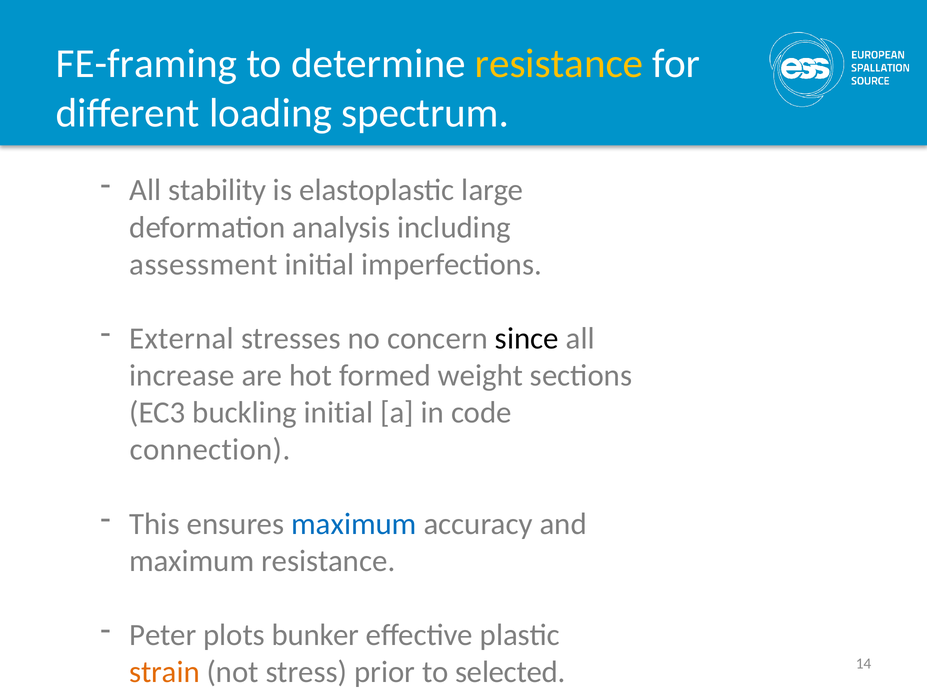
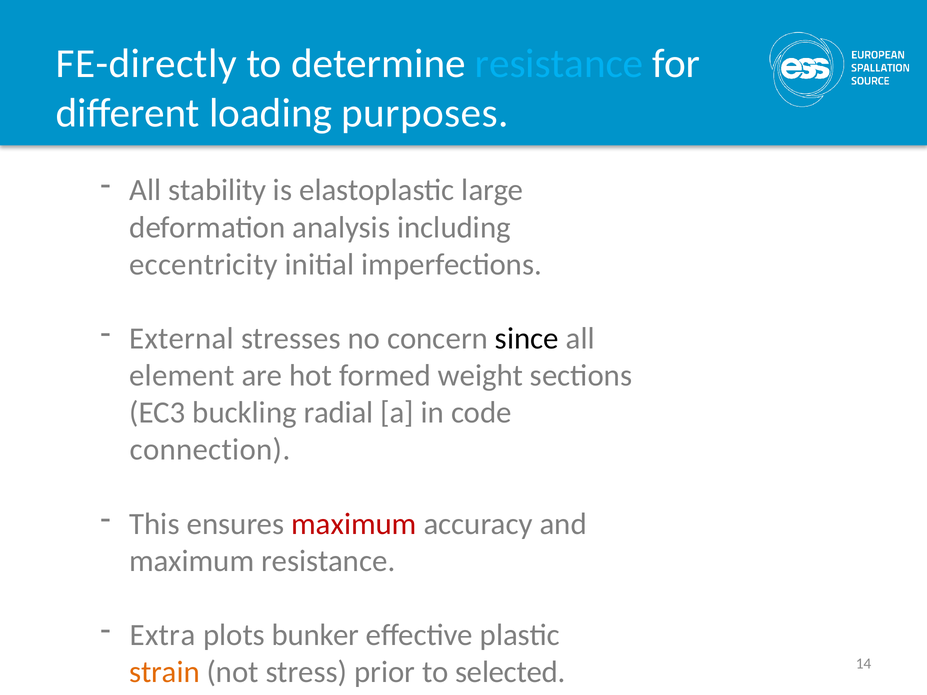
FE-framing: FE-framing -> FE-directly
resistance at (559, 64) colour: yellow -> light blue
spectrum: spectrum -> purposes
assessment: assessment -> eccentricity
increase: increase -> element
buckling initial: initial -> radial
maximum at (354, 524) colour: blue -> red
Peter: Peter -> Extra
